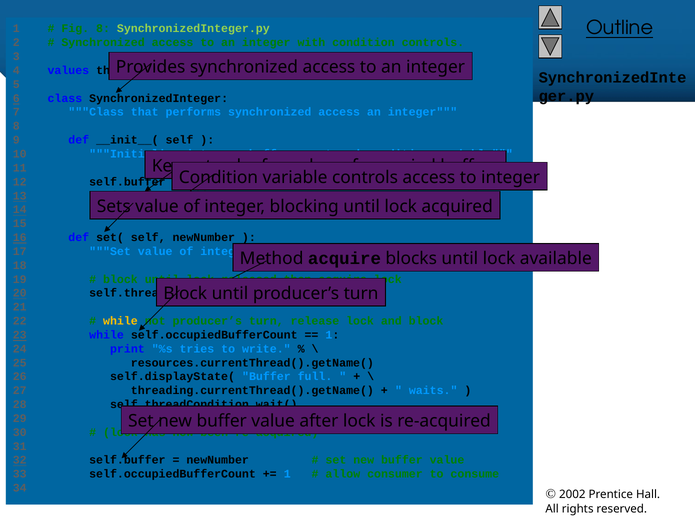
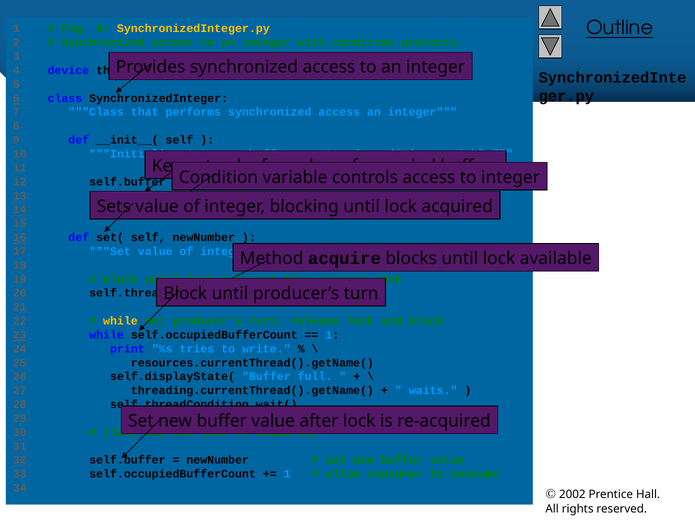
SynchronizedInteger.py colour: light green -> yellow
condition controls: controls -> protects
values: values -> device
